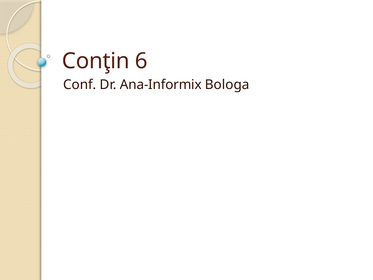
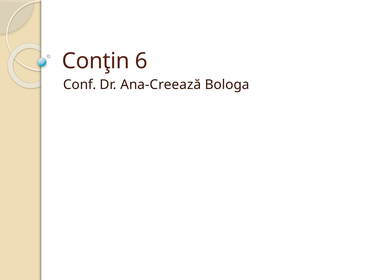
Ana-Informix: Ana-Informix -> Ana-Creează
